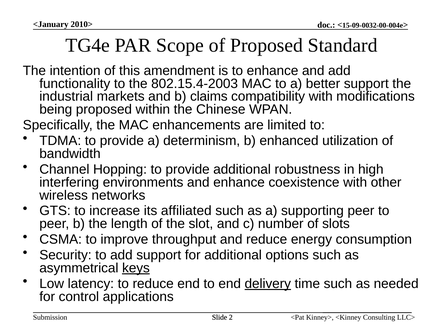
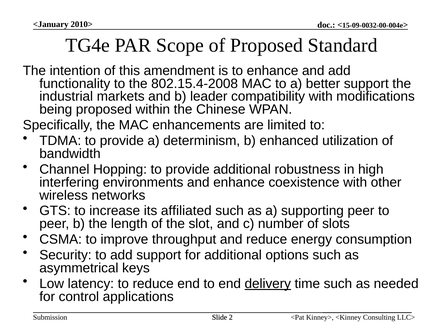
802.15.4-2003: 802.15.4-2003 -> 802.15.4-2008
claims: claims -> leader
keys underline: present -> none
